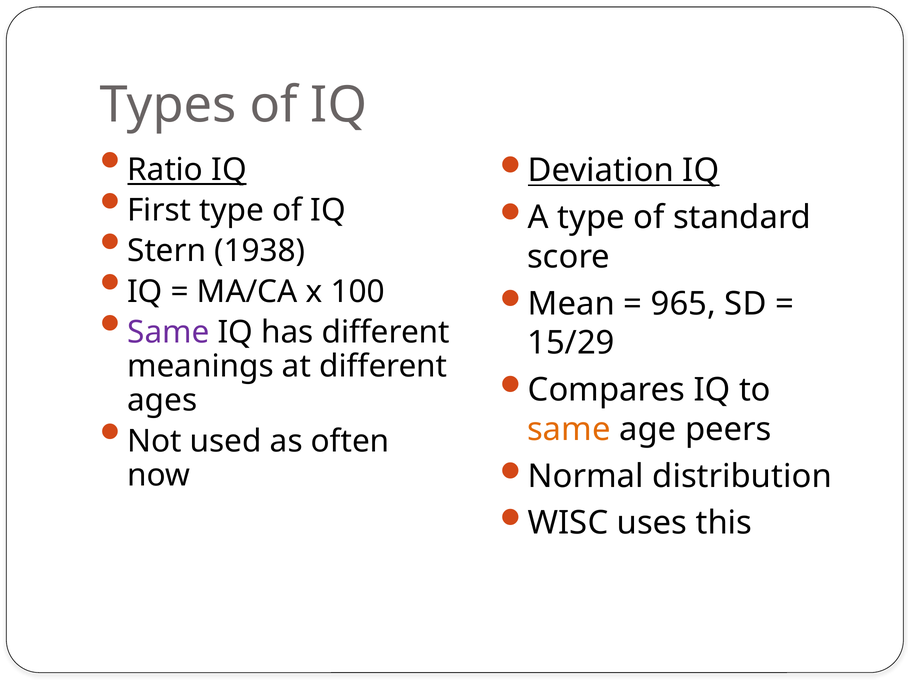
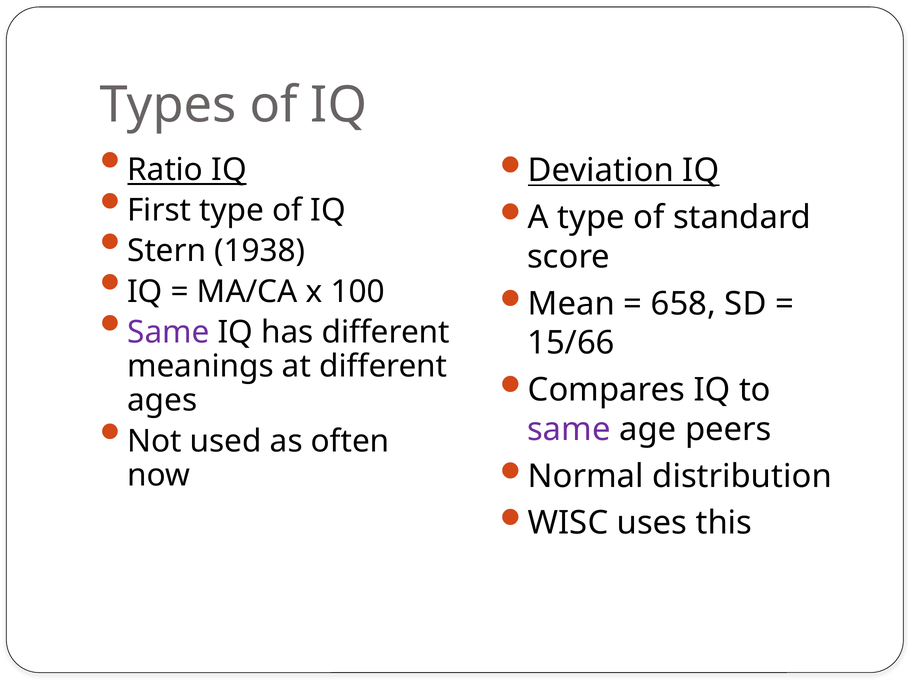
965: 965 -> 658
15/29: 15/29 -> 15/66
same at (569, 430) colour: orange -> purple
